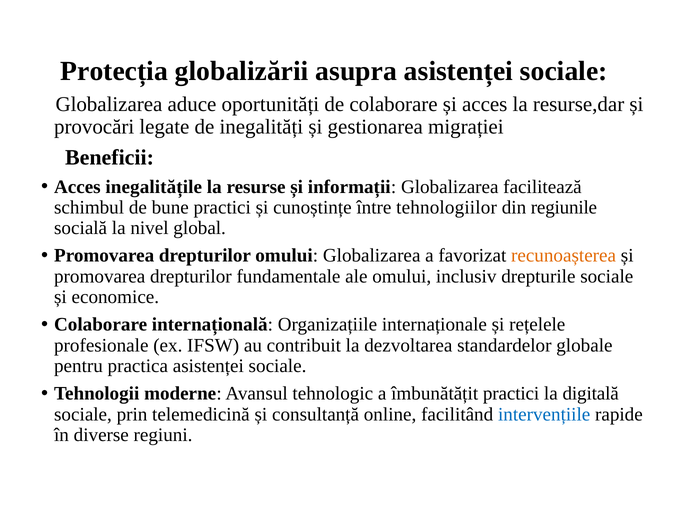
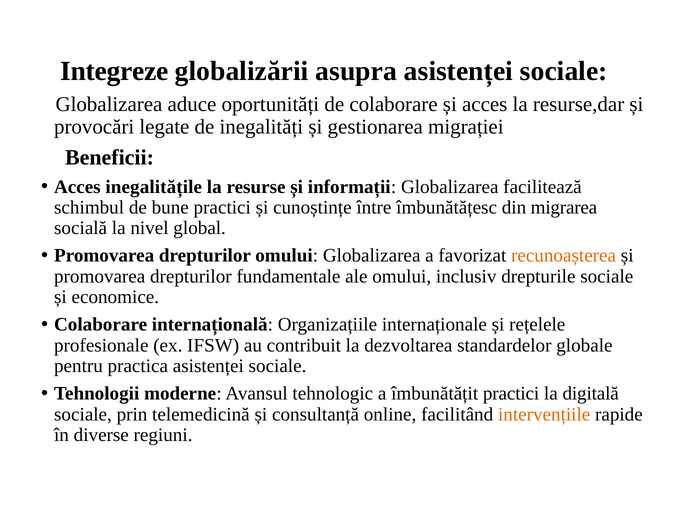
Protecția: Protecția -> Integreze
tehnologiilor: tehnologiilor -> îmbunătățesc
regiunile: regiunile -> migrarea
intervențiile colour: blue -> orange
